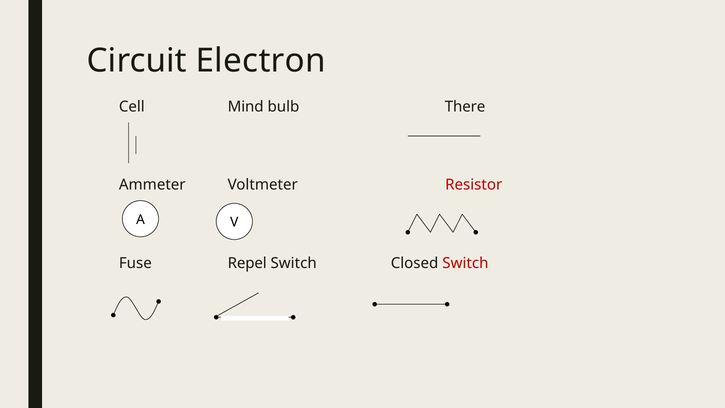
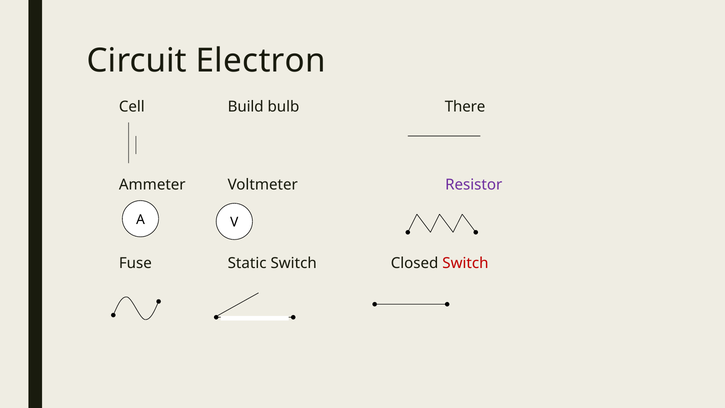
Mind: Mind -> Build
Resistor colour: red -> purple
Repel: Repel -> Static
